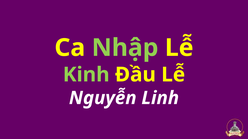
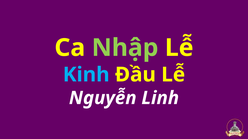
Kinh colour: light green -> light blue
